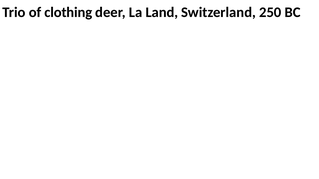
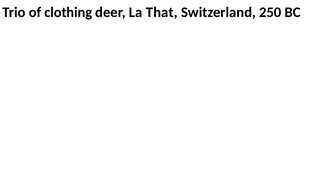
Land: Land -> That
